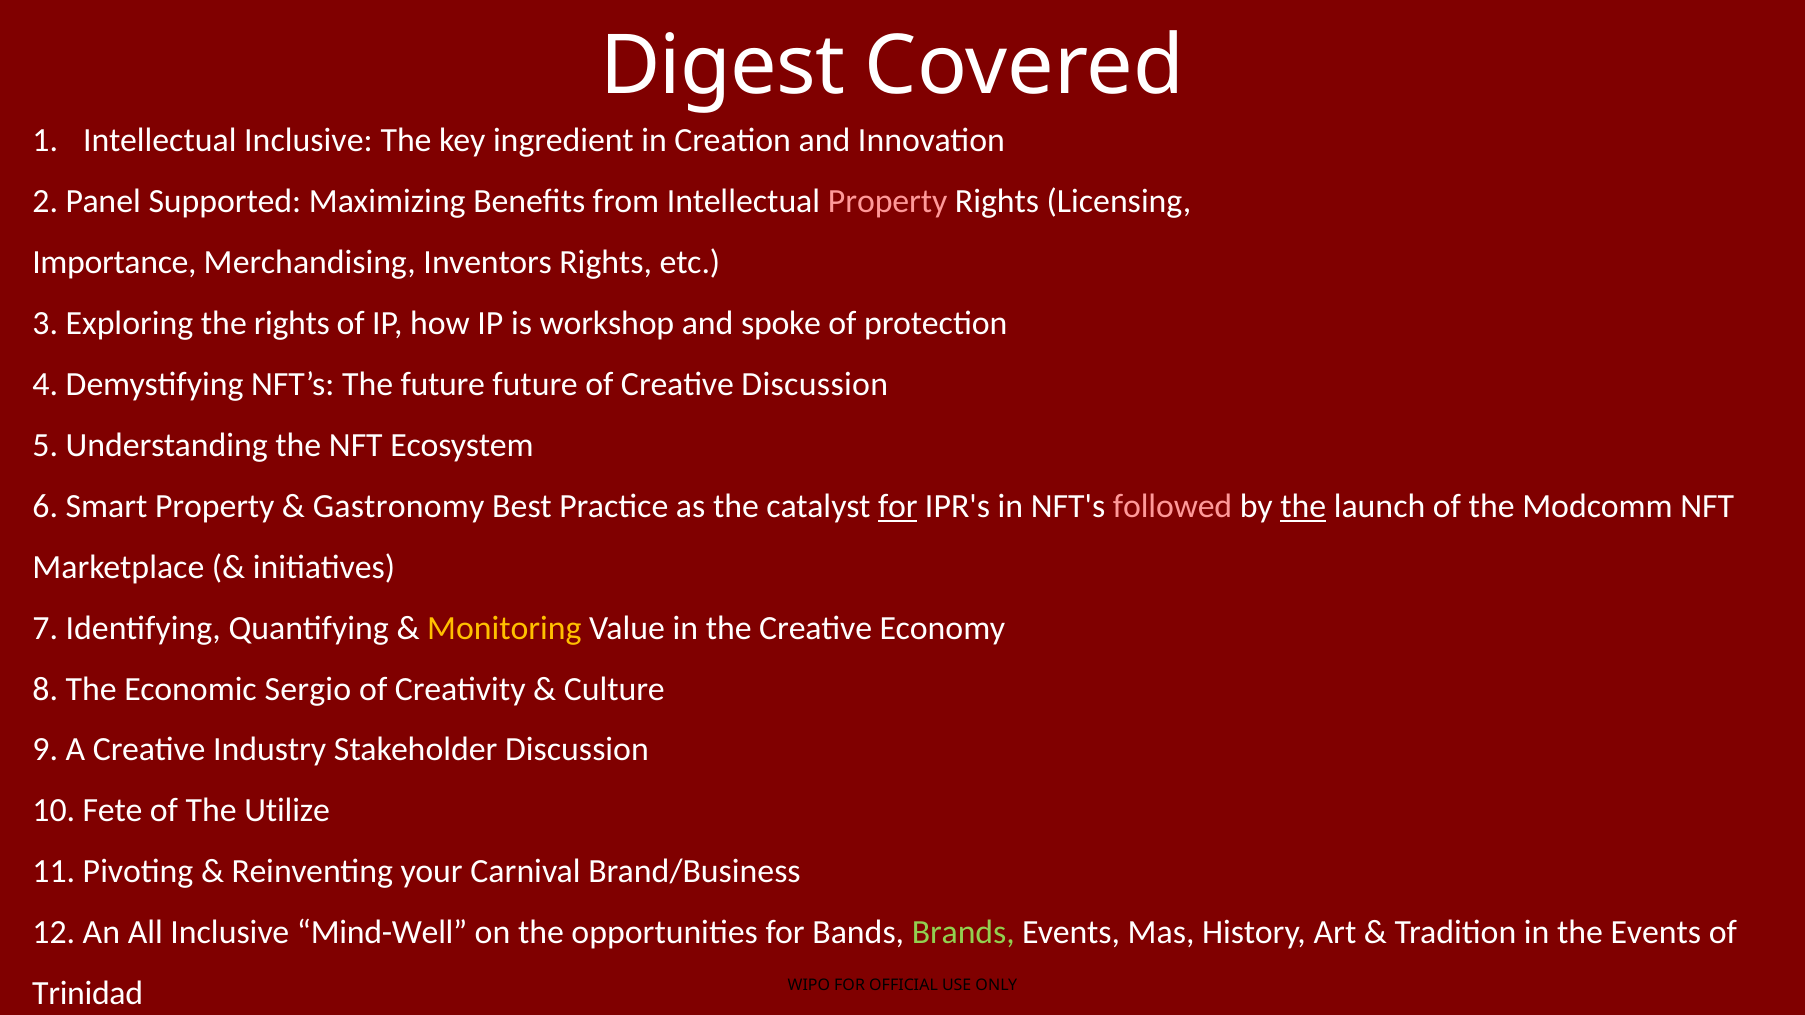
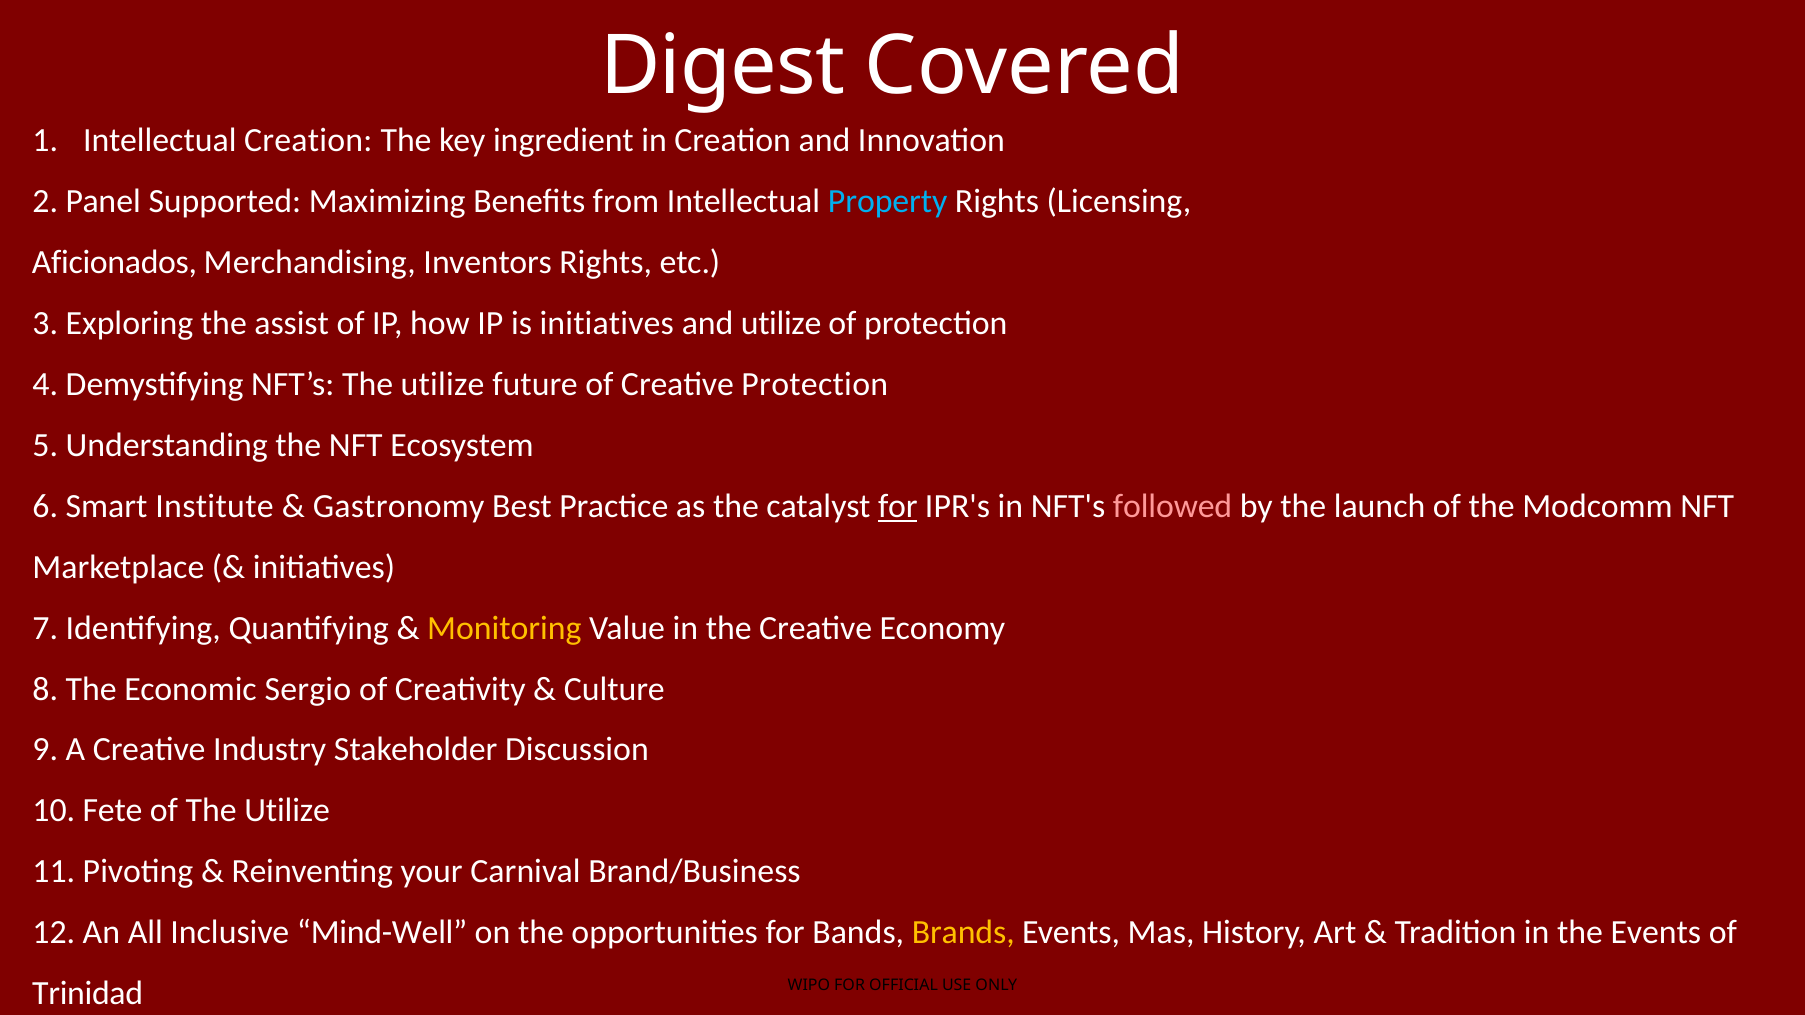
Intellectual Inclusive: Inclusive -> Creation
Property at (888, 202) colour: pink -> light blue
Importance: Importance -> Aficionados
the rights: rights -> assist
is workshop: workshop -> initiatives
and spoke: spoke -> utilize
NFT’s The future: future -> utilize
Creative Discussion: Discussion -> Protection
Smart Property: Property -> Institute
the at (1303, 506) underline: present -> none
Brands colour: light green -> yellow
